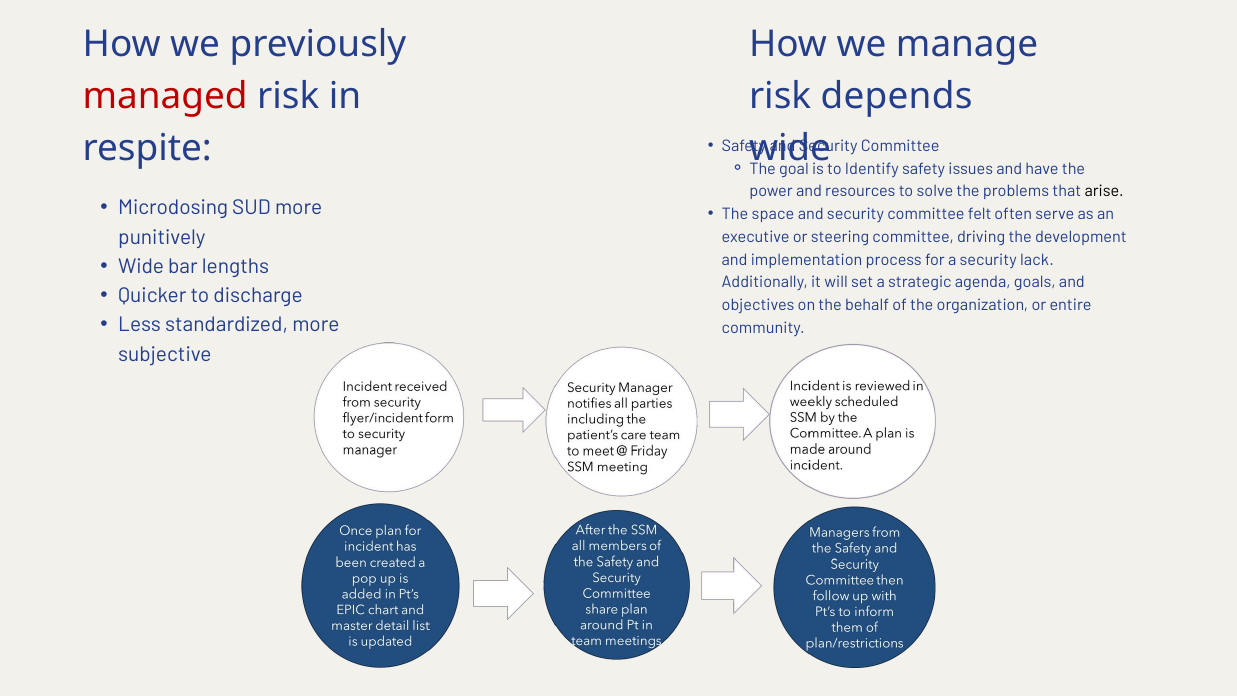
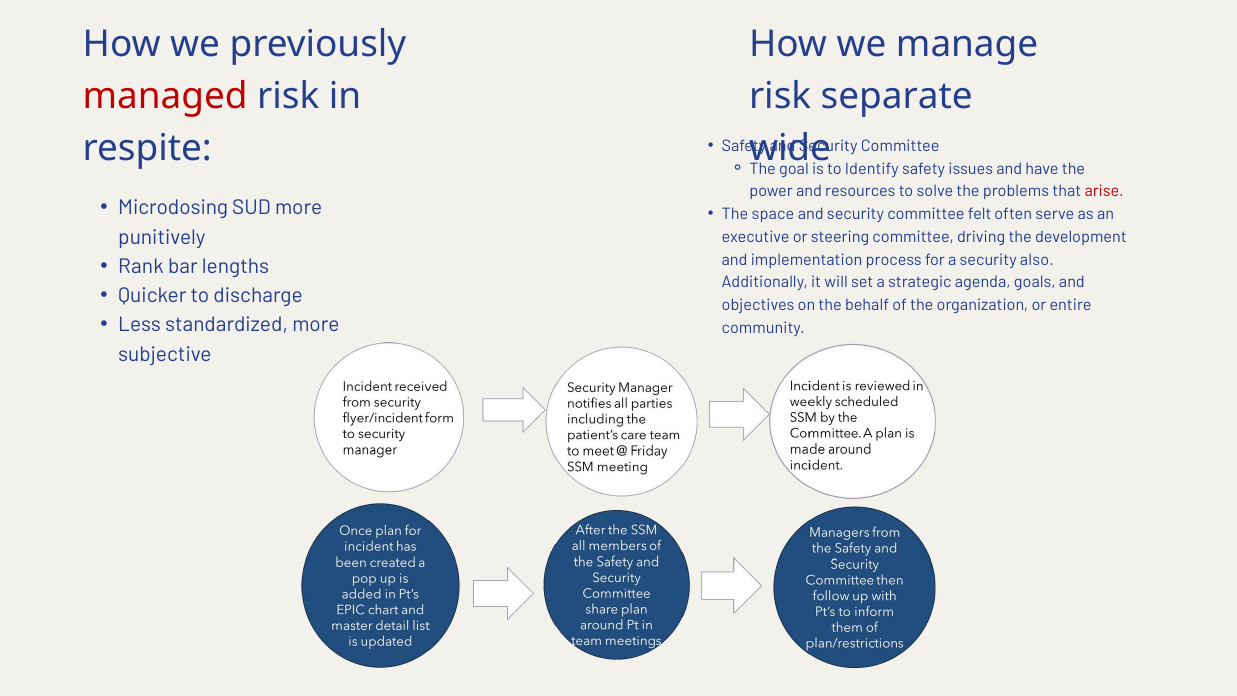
depends: depends -> separate
arise colour: black -> red
lack: lack -> also
Wide at (141, 266): Wide -> Rank
